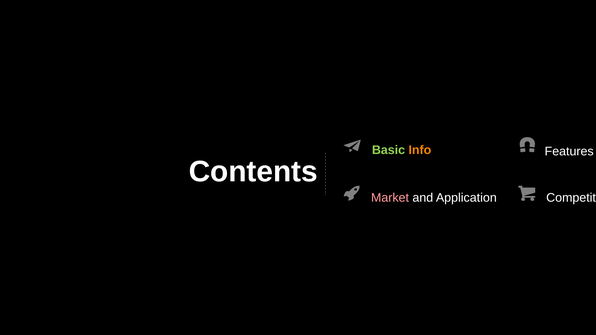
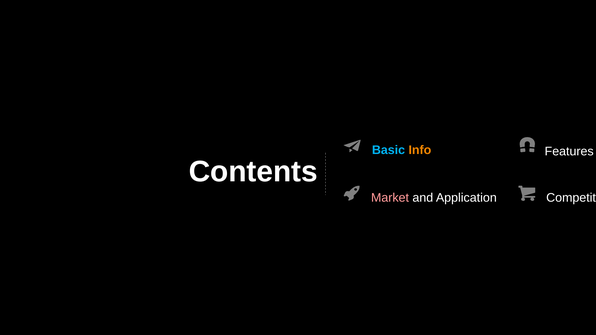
Basic colour: light green -> light blue
